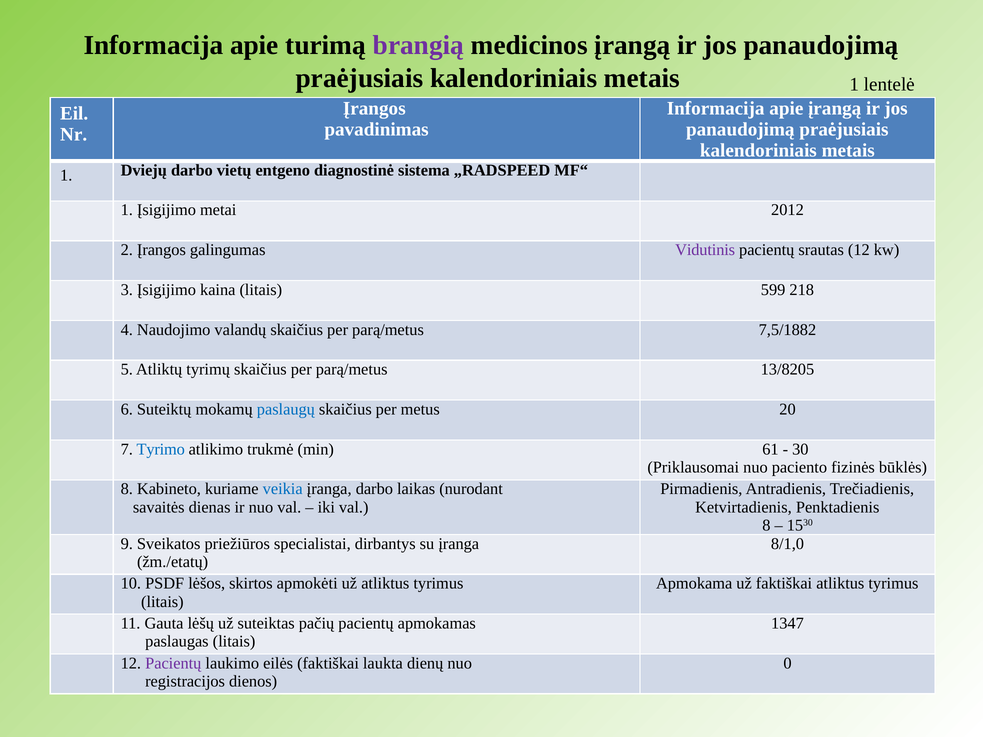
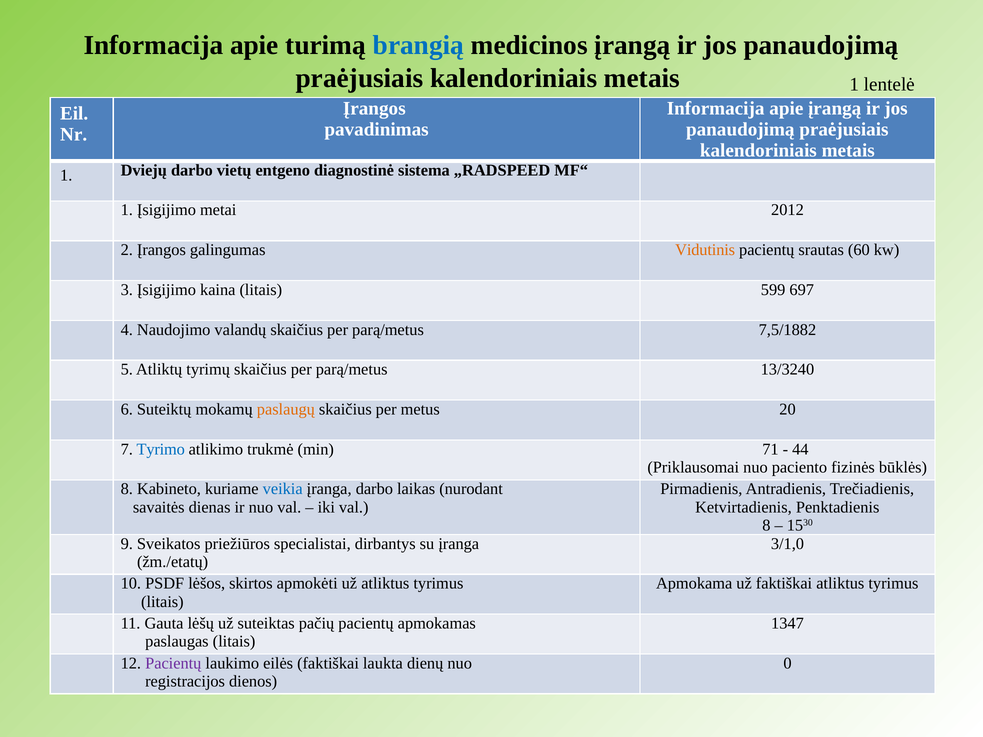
brangią colour: purple -> blue
Vidutinis colour: purple -> orange
srautas 12: 12 -> 60
218: 218 -> 697
13/8205: 13/8205 -> 13/3240
paslaugų colour: blue -> orange
61: 61 -> 71
30: 30 -> 44
8/1,0: 8/1,0 -> 3/1,0
